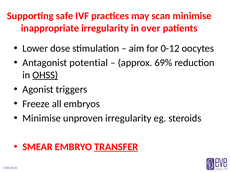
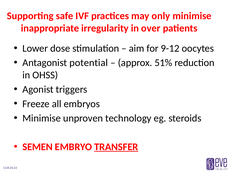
scan: scan -> only
0-12: 0-12 -> 9-12
69%: 69% -> 51%
OHSS underline: present -> none
unproven irregularity: irregularity -> technology
SMEAR: SMEAR -> SEMEN
